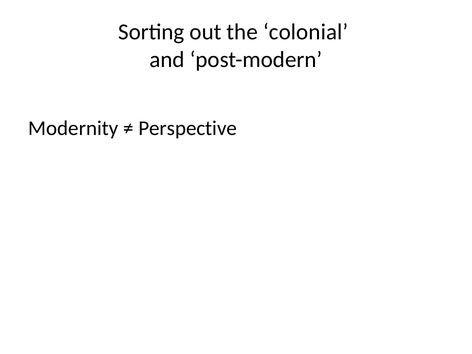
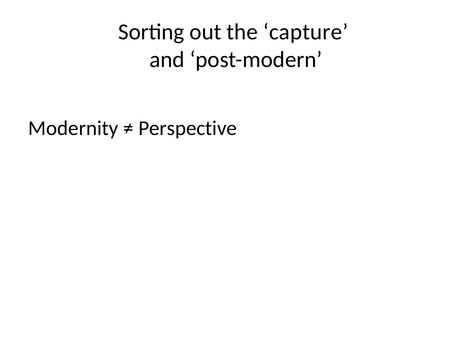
colonial: colonial -> capture
